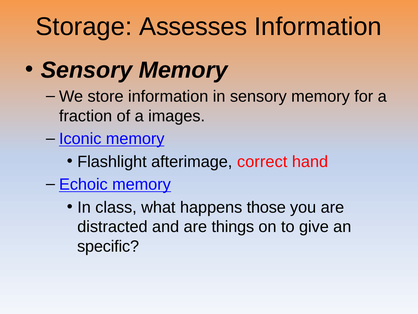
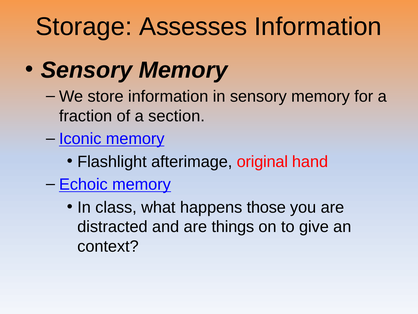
images: images -> section
correct: correct -> original
specific: specific -> context
